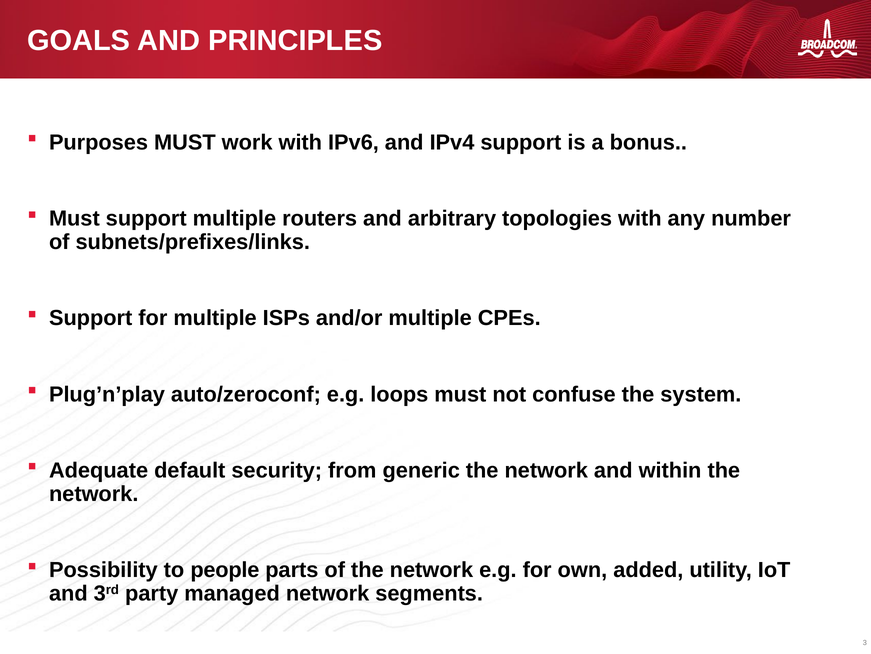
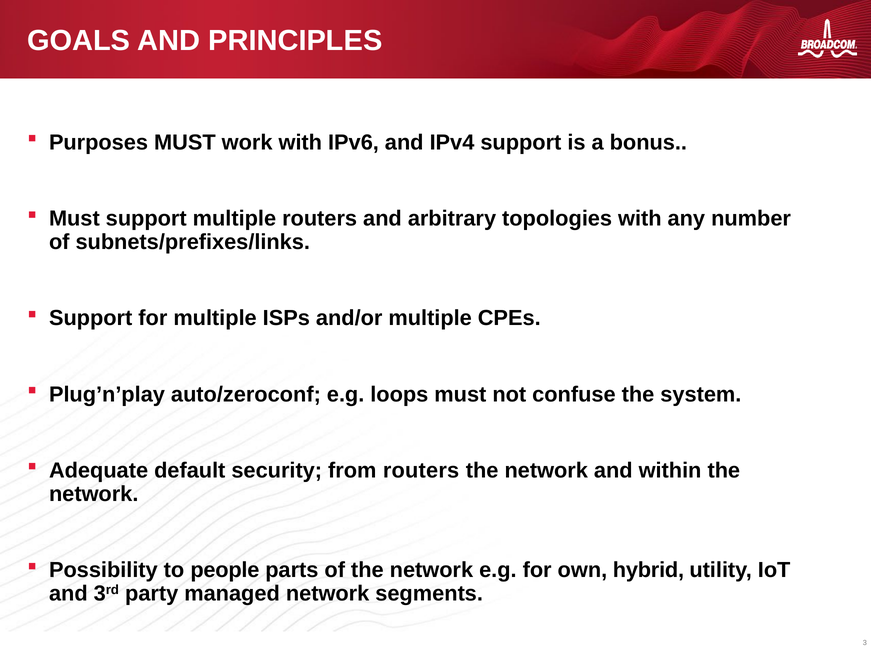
from generic: generic -> routers
added: added -> hybrid
